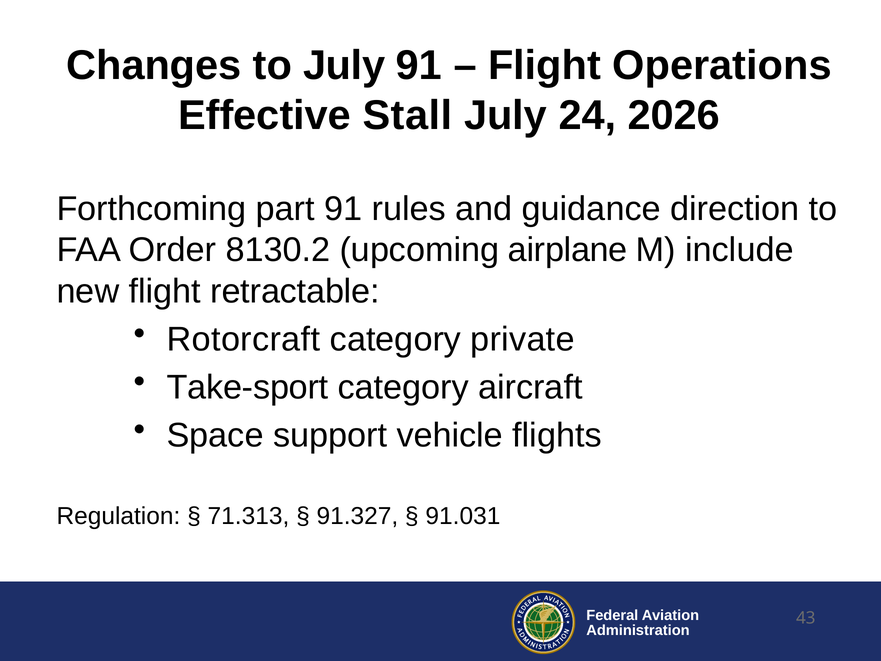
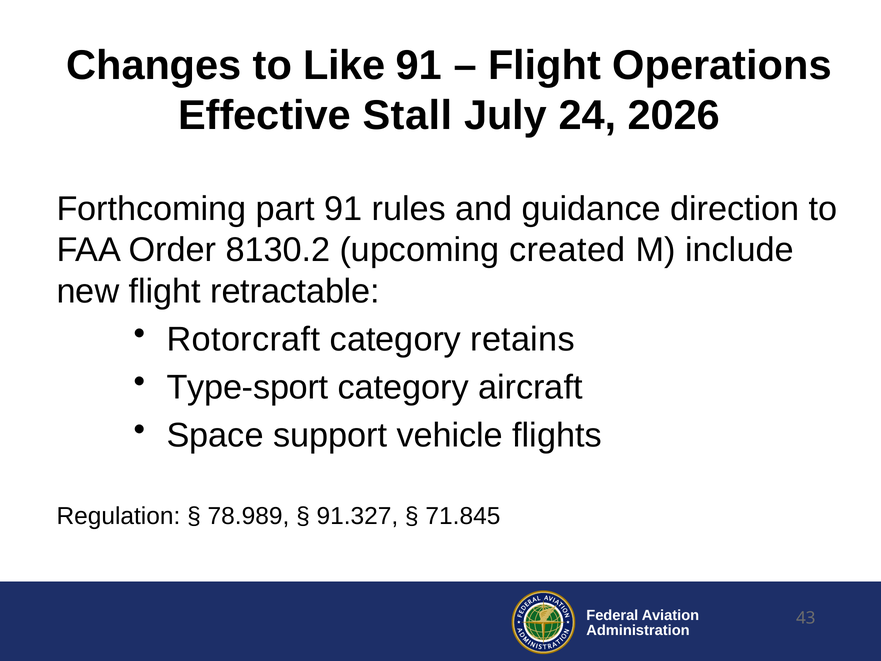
to July: July -> Like
airplane: airplane -> created
private: private -> retains
Take-sport: Take-sport -> Type-sport
71.313: 71.313 -> 78.989
91.031: 91.031 -> 71.845
